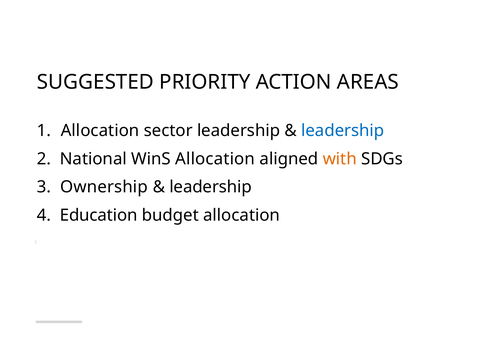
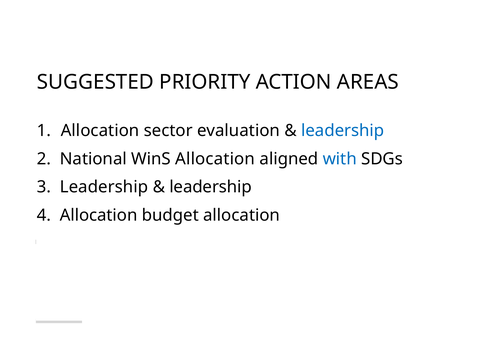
sector leadership: leadership -> evaluation
with colour: orange -> blue
3 Ownership: Ownership -> Leadership
4 Education: Education -> Allocation
